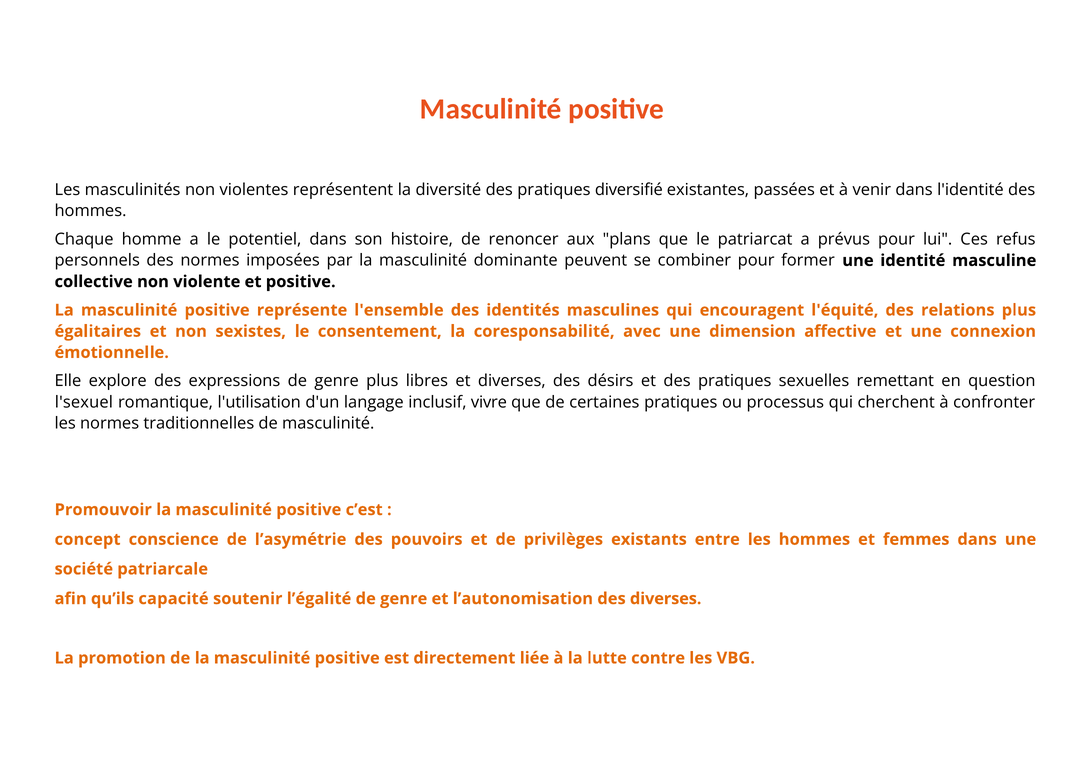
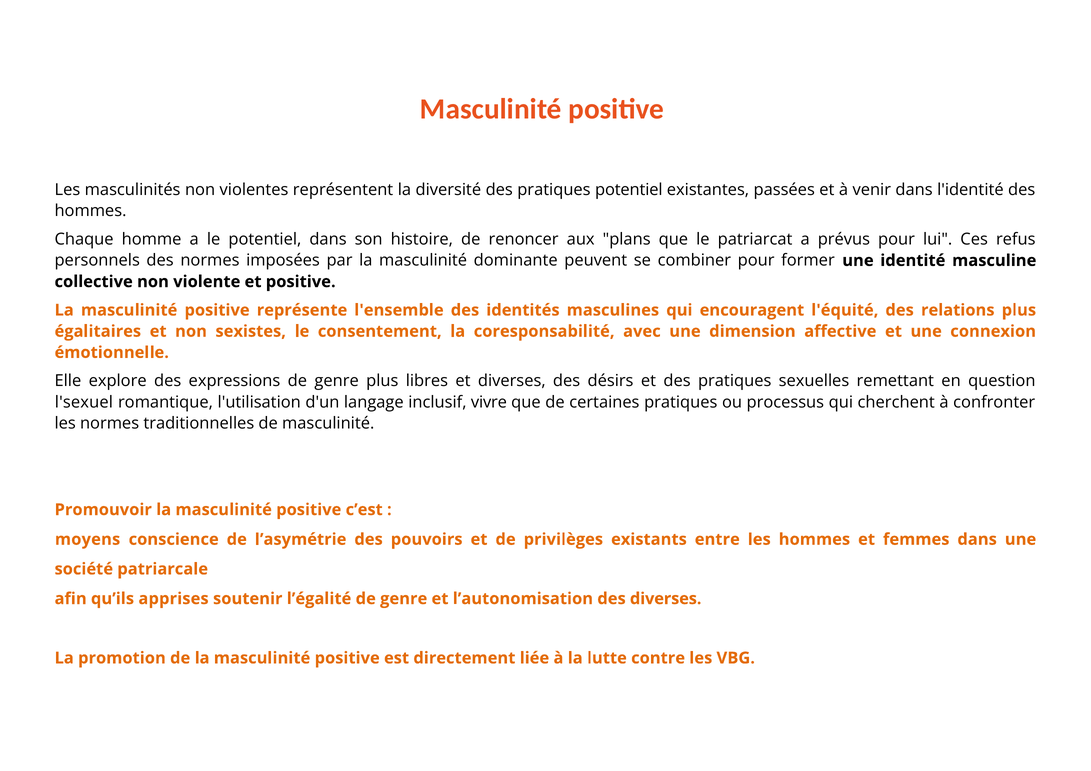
pratiques diversifié: diversifié -> potentiel
concept: concept -> moyens
capacité: capacité -> apprises
